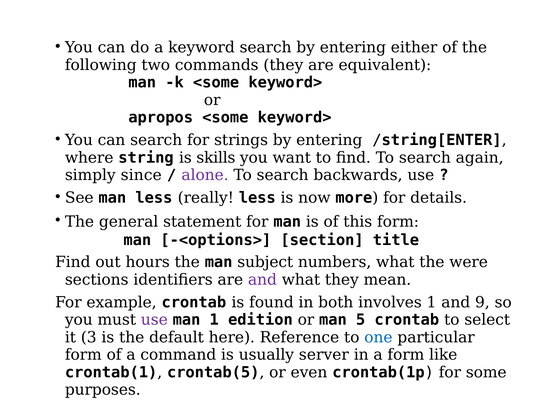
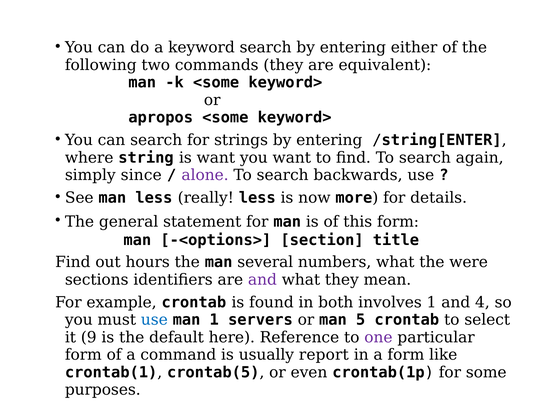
is skills: skills -> want
subject: subject -> several
9: 9 -> 4
use at (154, 320) colour: purple -> blue
edition: edition -> servers
3: 3 -> 9
one colour: blue -> purple
server: server -> report
